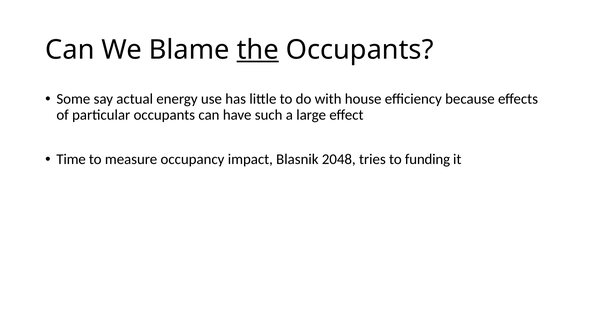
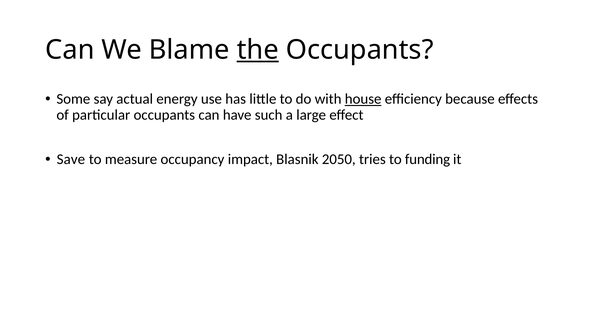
house underline: none -> present
Time: Time -> Save
2048: 2048 -> 2050
